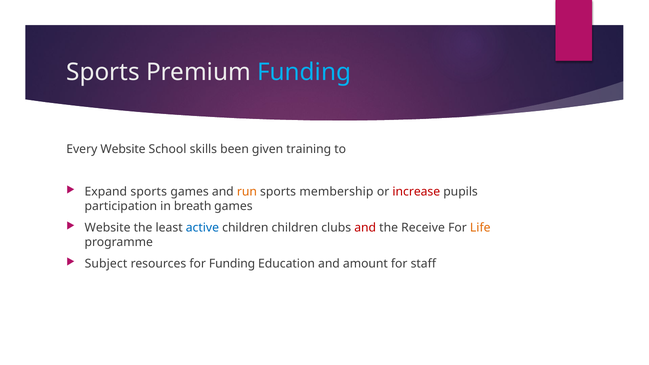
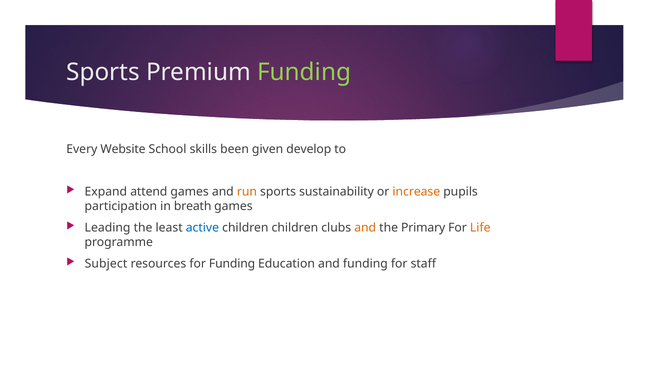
Funding at (304, 72) colour: light blue -> light green
training: training -> develop
Expand sports: sports -> attend
membership: membership -> sustainability
increase colour: red -> orange
Website at (108, 228): Website -> Leading
and at (365, 228) colour: red -> orange
Receive: Receive -> Primary
and amount: amount -> funding
